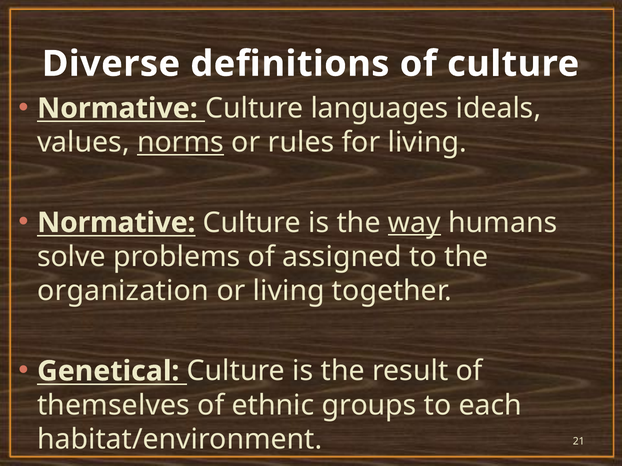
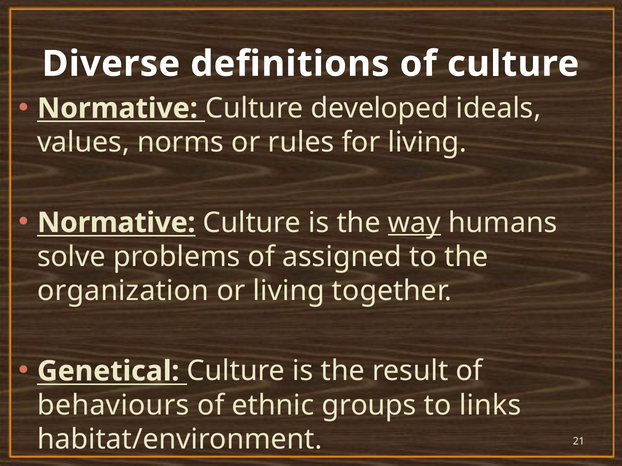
languages: languages -> developed
norms underline: present -> none
themselves: themselves -> behaviours
each: each -> links
